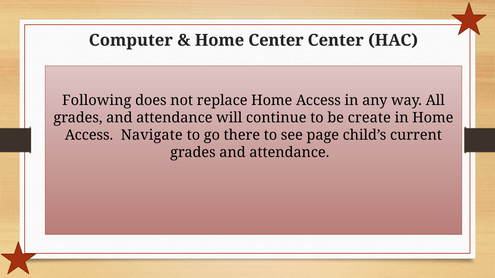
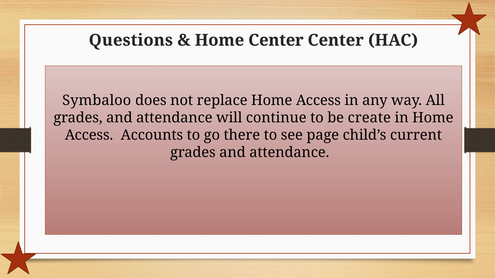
Computer: Computer -> Questions
Following: Following -> Symbaloo
Navigate: Navigate -> Accounts
